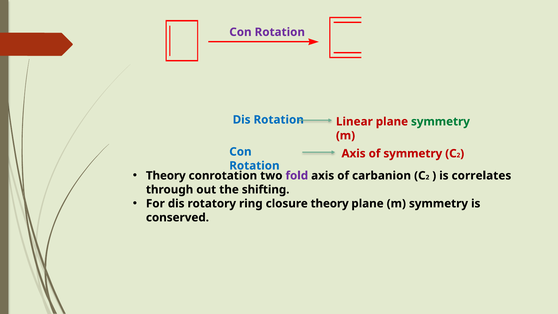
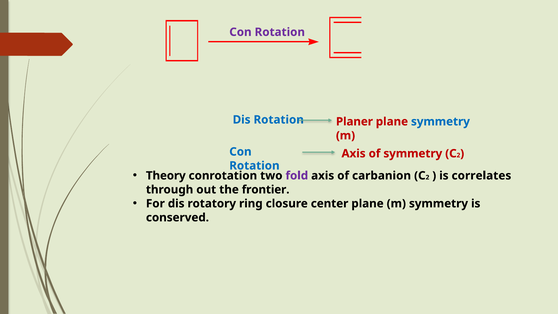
Linear: Linear -> Planer
symmetry at (440, 122) colour: green -> blue
shifting: shifting -> frontier
closure theory: theory -> center
